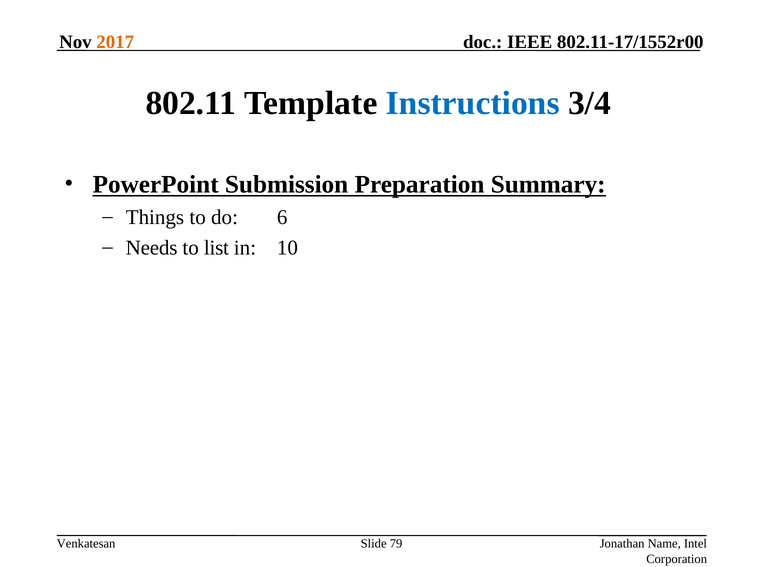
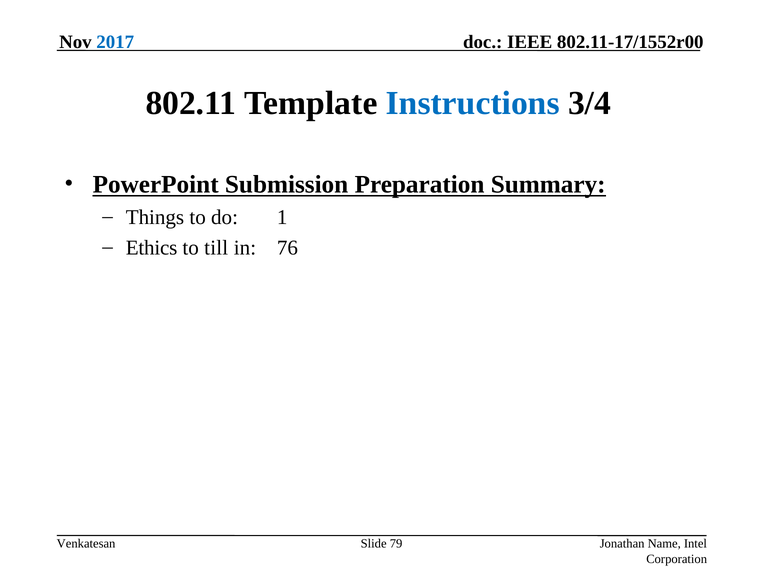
2017 colour: orange -> blue
6: 6 -> 1
Needs: Needs -> Ethics
list: list -> till
10: 10 -> 76
